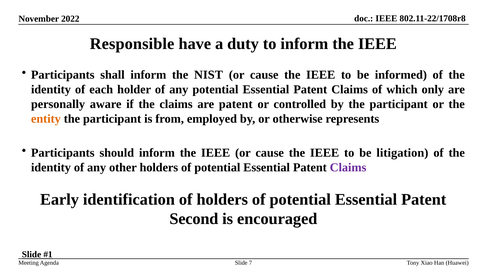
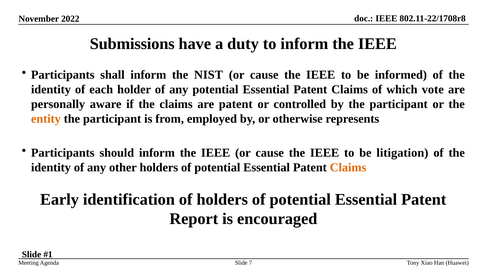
Responsible: Responsible -> Submissions
only: only -> vote
Claims at (348, 167) colour: purple -> orange
Second: Second -> Report
